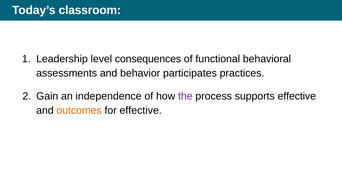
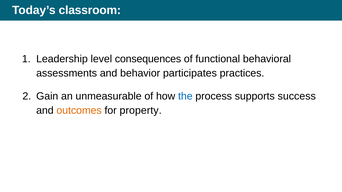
independence: independence -> unmeasurable
the colour: purple -> blue
supports effective: effective -> success
for effective: effective -> property
